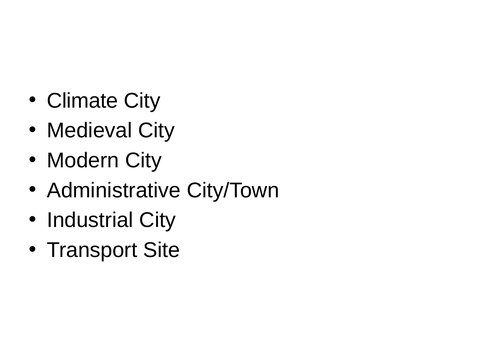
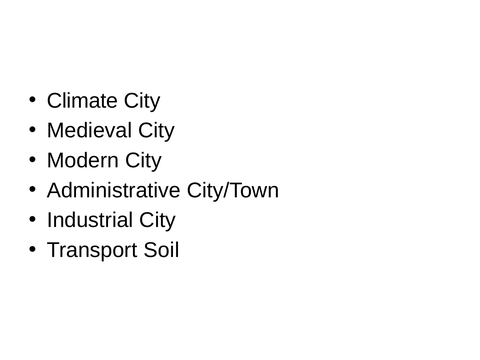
Site: Site -> Soil
